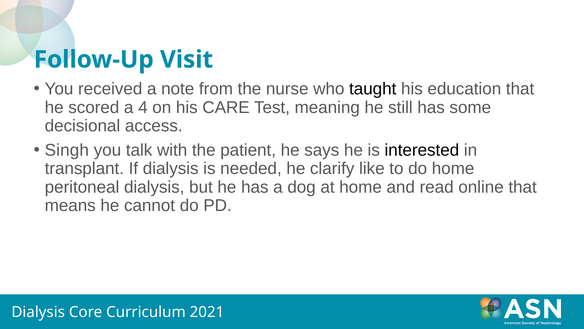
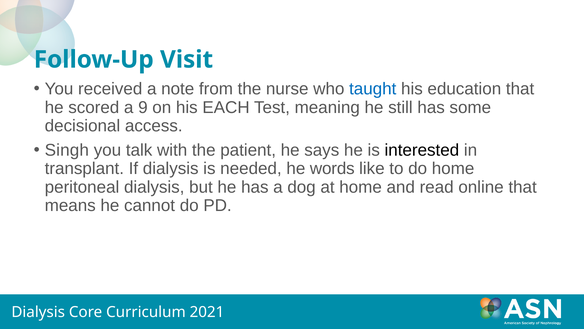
taught colour: black -> blue
4: 4 -> 9
CARE: CARE -> EACH
clarify: clarify -> words
